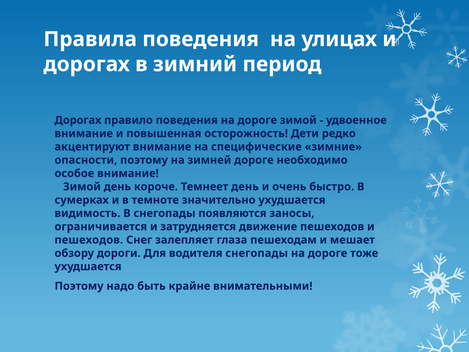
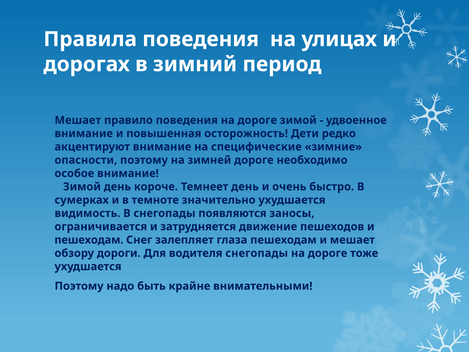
Дорогах at (78, 120): Дорогах -> Мешает
пешеходов at (89, 240): пешеходов -> пешеходам
